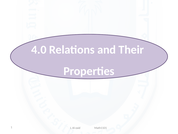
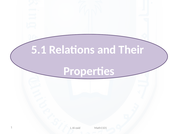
4.0: 4.0 -> 5.1
